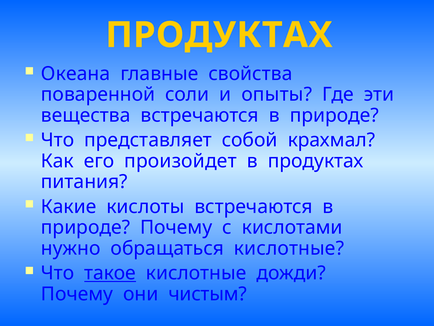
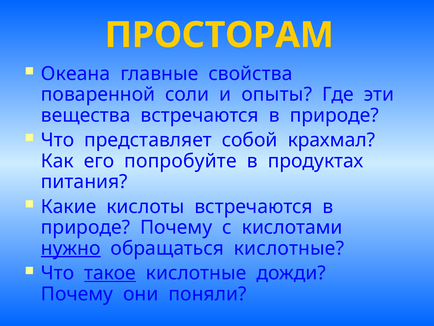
ПРОДУКТАХ at (219, 35): ПРОДУКТАХ -> ПРОСТОРАМ
произойдет: произойдет -> попробуйте
нужно underline: none -> present
чистым: чистым -> поняли
